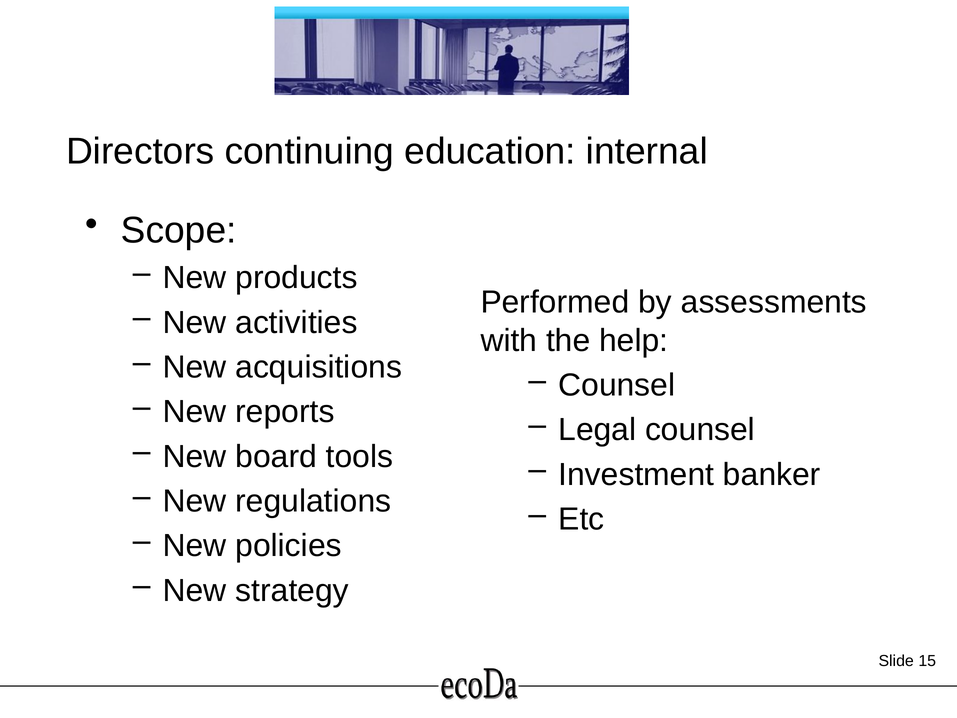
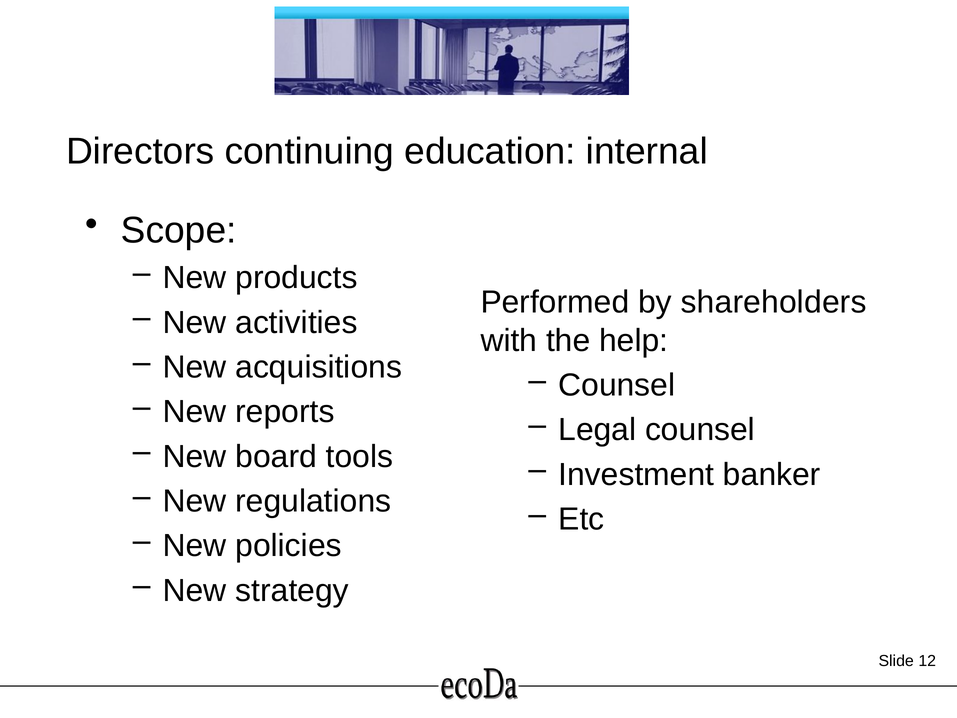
assessments: assessments -> shareholders
15: 15 -> 12
